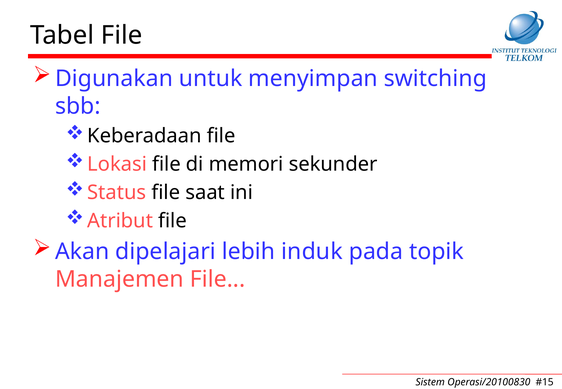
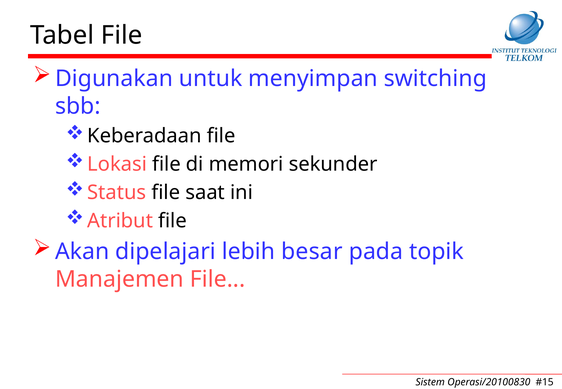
induk: induk -> besar
